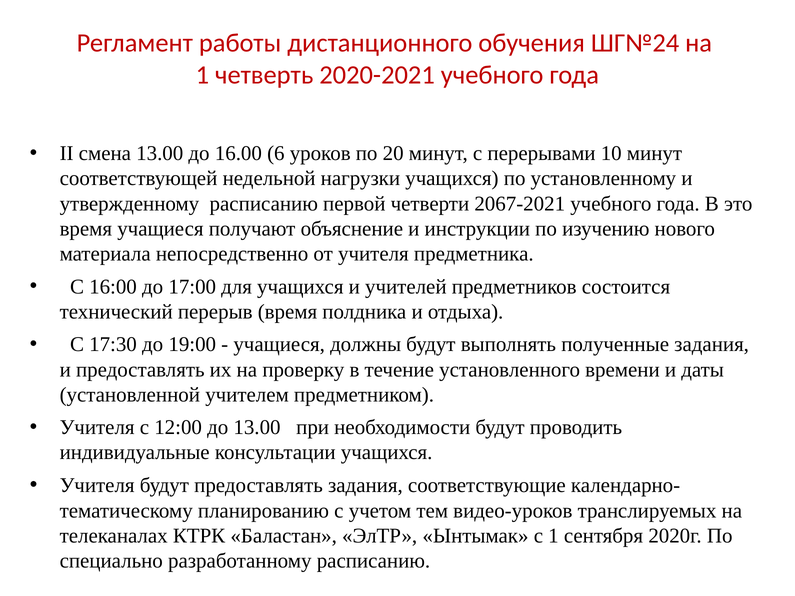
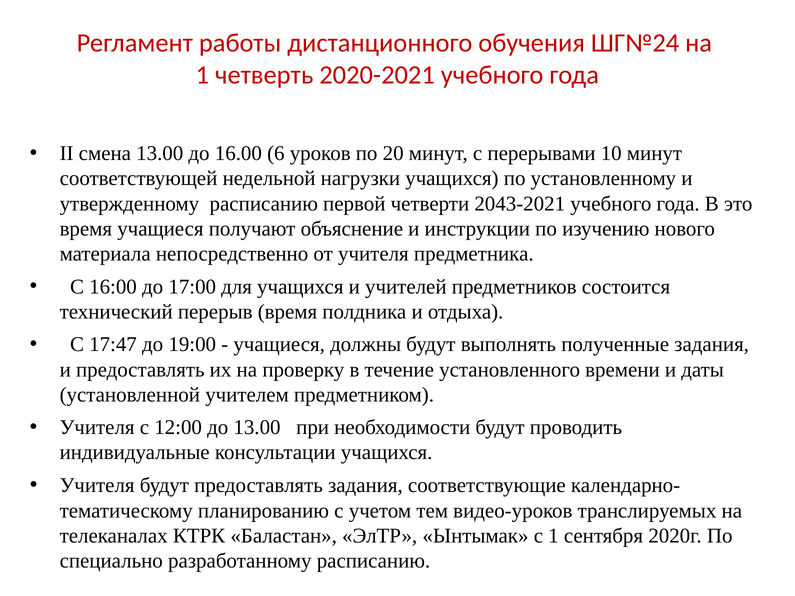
2067-2021: 2067-2021 -> 2043-2021
17:30: 17:30 -> 17:47
